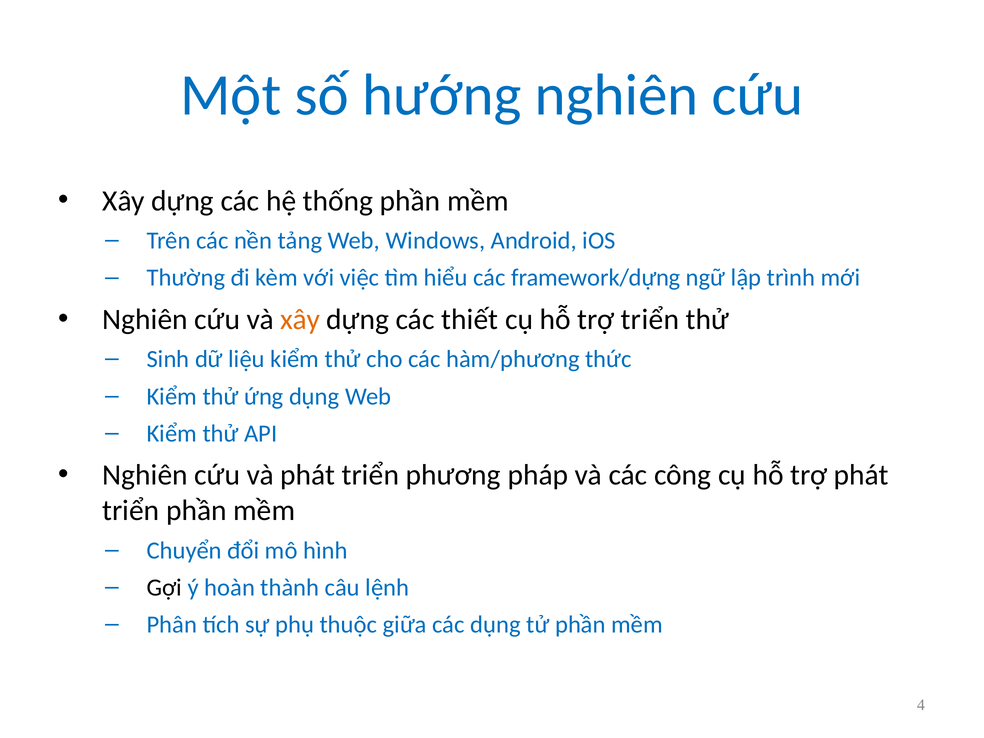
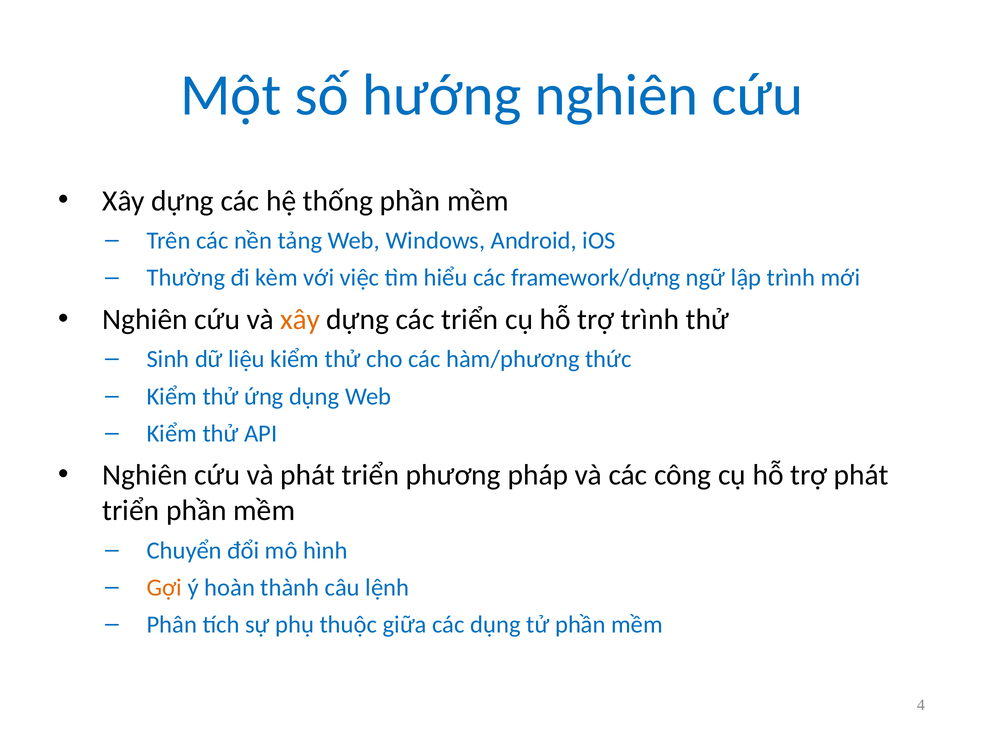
các thiết: thiết -> triển
trợ triển: triển -> trình
Gợi colour: black -> orange
